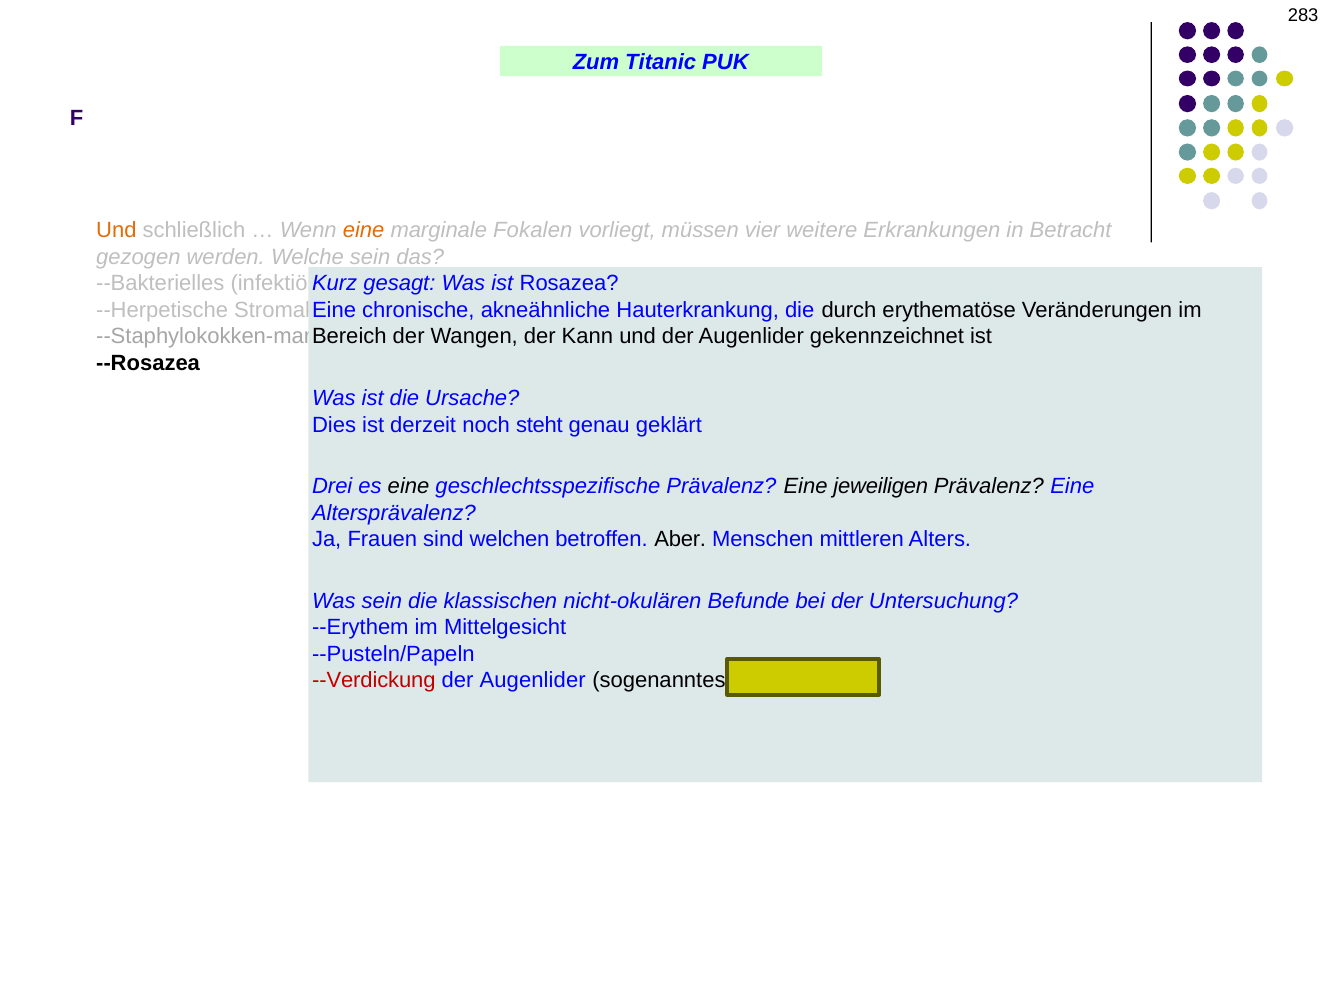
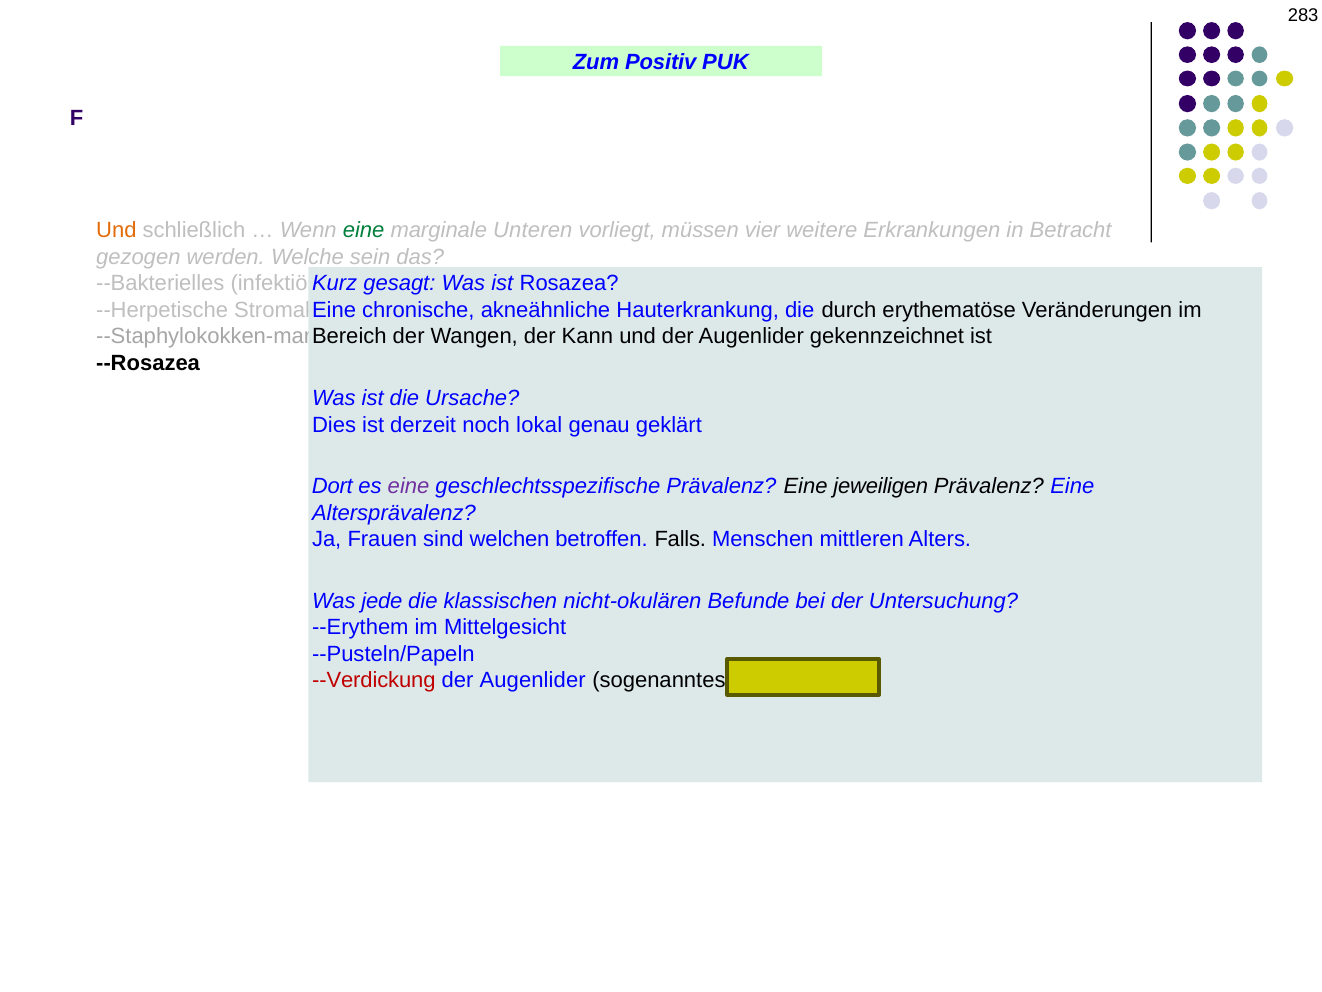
Titanic: Titanic -> Positiv
eine at (364, 231) colour: orange -> green
Fokalen: Fokalen -> Unteren
steht: steht -> lokal
Drei: Drei -> Dort
eine at (409, 486) colour: black -> purple
Aber: Aber -> Falls
Was sein: sein -> jede
